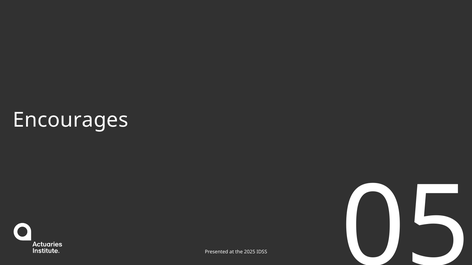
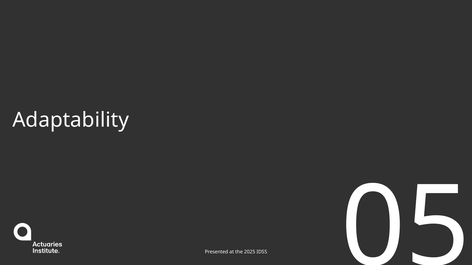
Encourages: Encourages -> Adaptability
